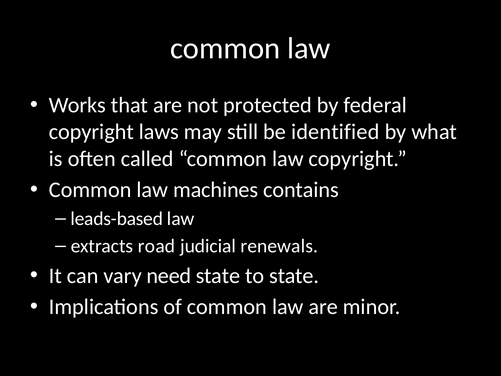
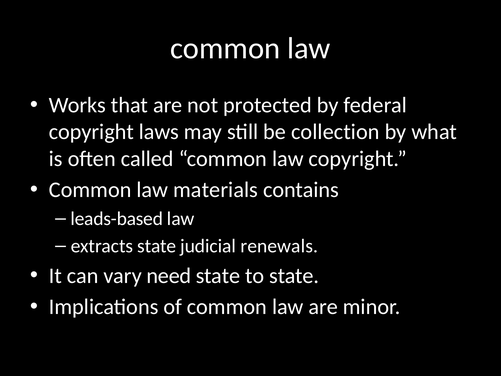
identified: identified -> collection
machines: machines -> materials
extracts road: road -> state
